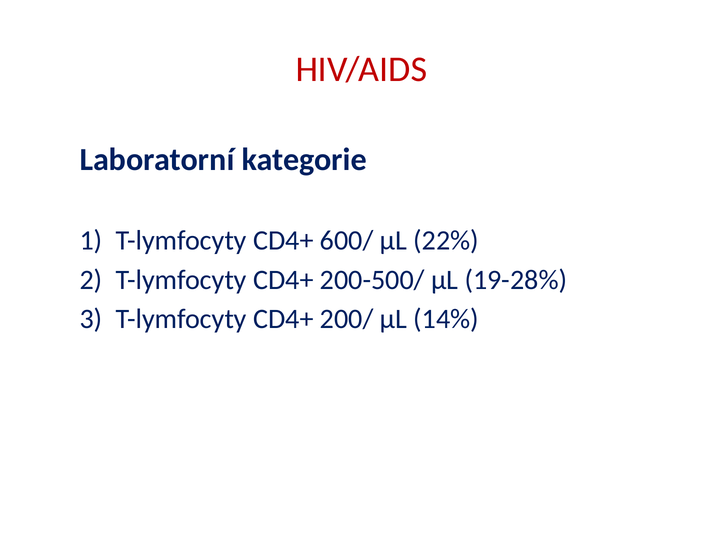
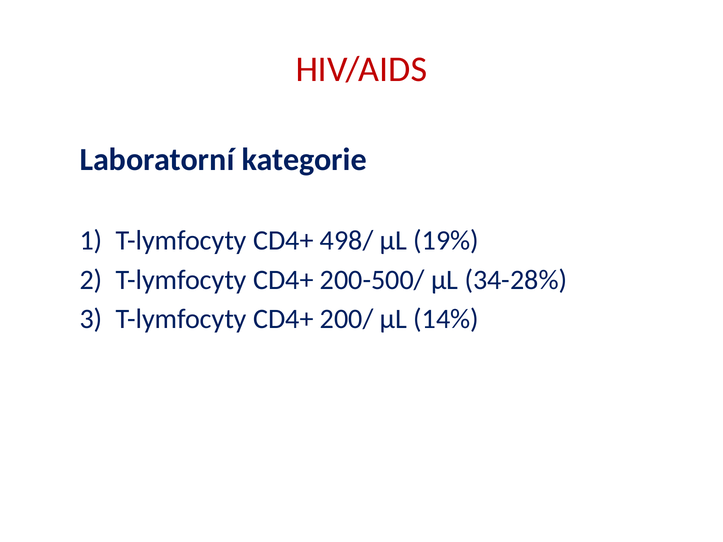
600/: 600/ -> 498/
22%: 22% -> 19%
19-28%: 19-28% -> 34-28%
